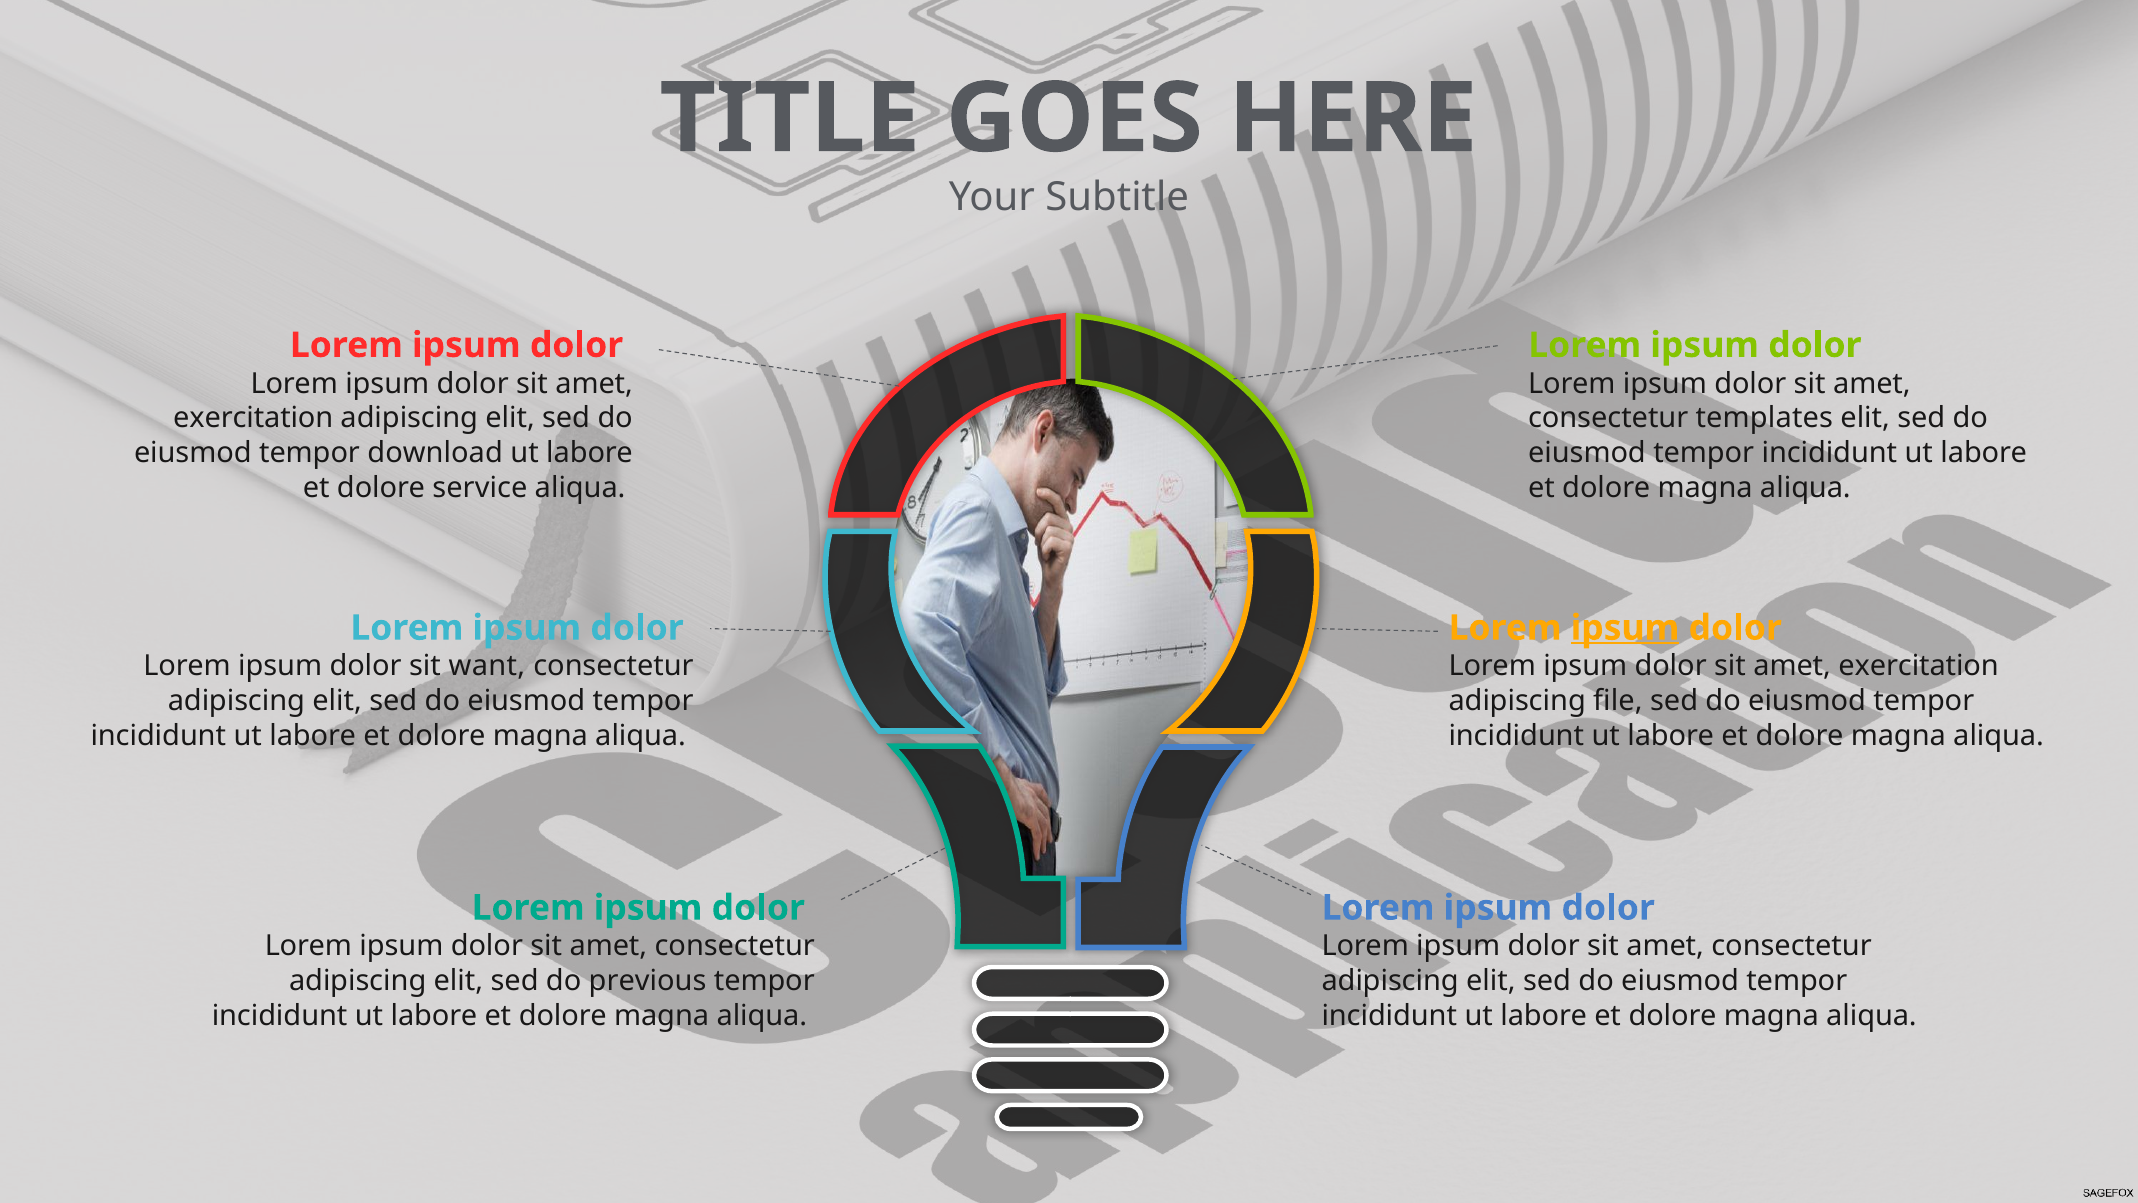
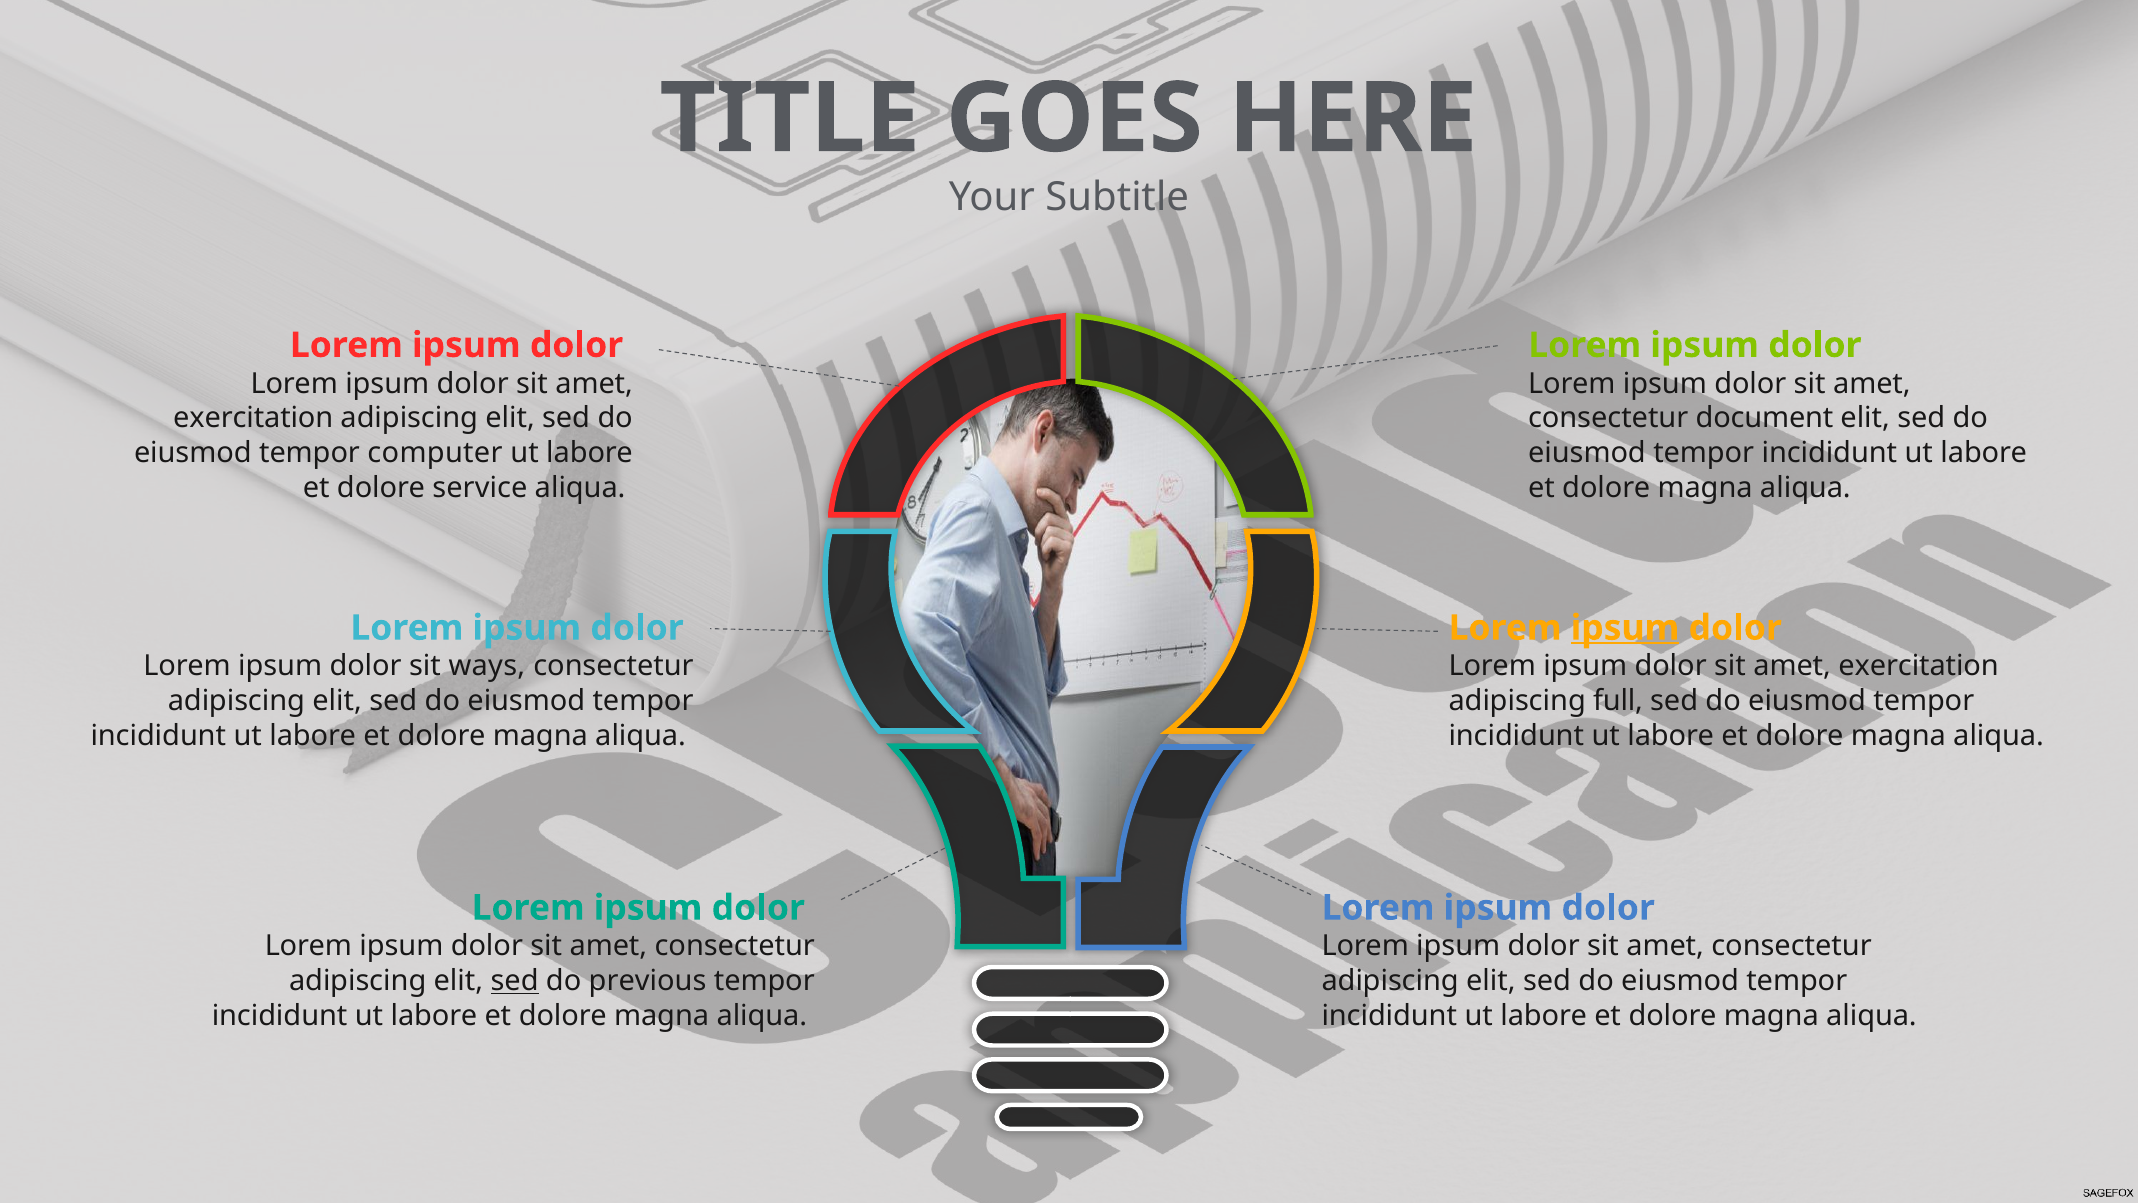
templates: templates -> document
download: download -> computer
want: want -> ways
file: file -> full
sed at (515, 981) underline: none -> present
